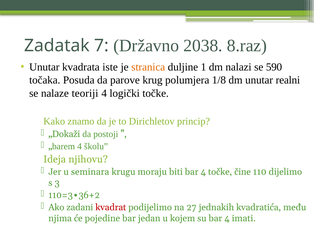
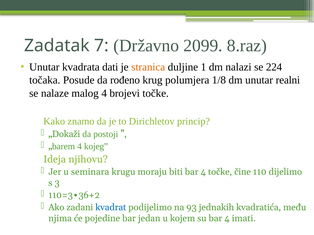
2038: 2038 -> 2099
iste: iste -> dati
590: 590 -> 224
Posuda: Posuda -> Posude
parove: parove -> rođeno
teoriji: teoriji -> malog
logički: logički -> brojevi
školu: školu -> kojeg
kvadrat colour: red -> blue
27: 27 -> 93
